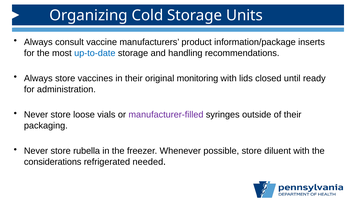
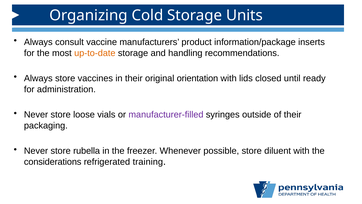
up-to-date colour: blue -> orange
monitoring: monitoring -> orientation
needed: needed -> training
